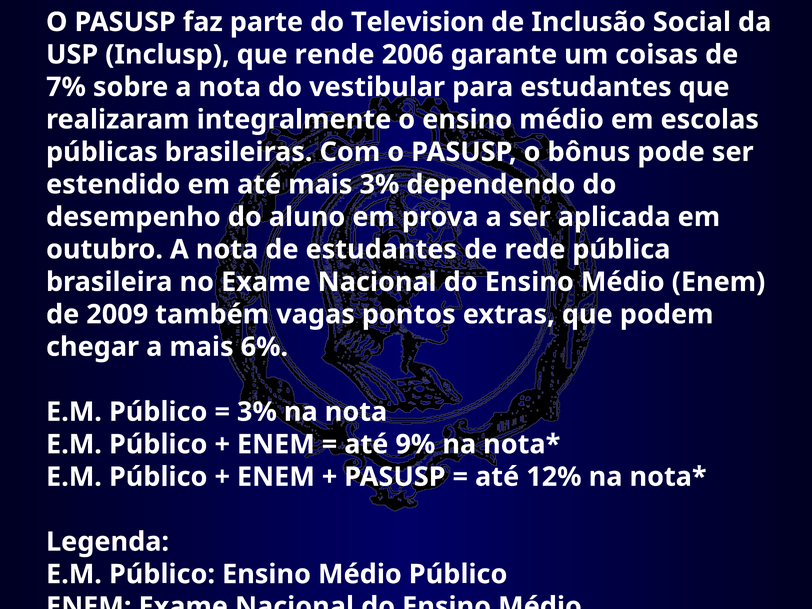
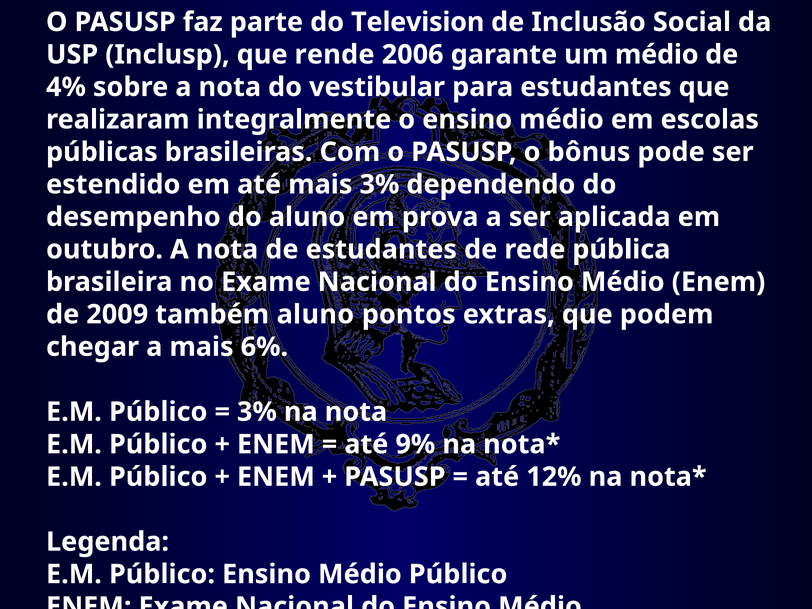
um coisas: coisas -> médio
7%: 7% -> 4%
também vagas: vagas -> aluno
